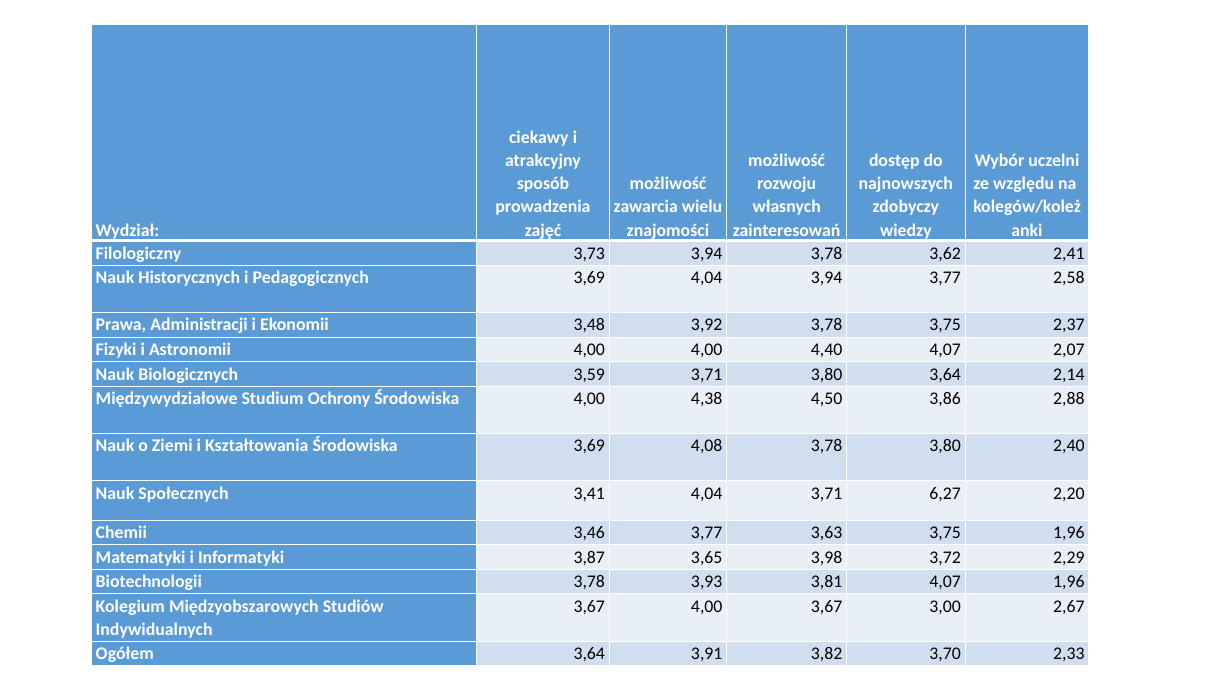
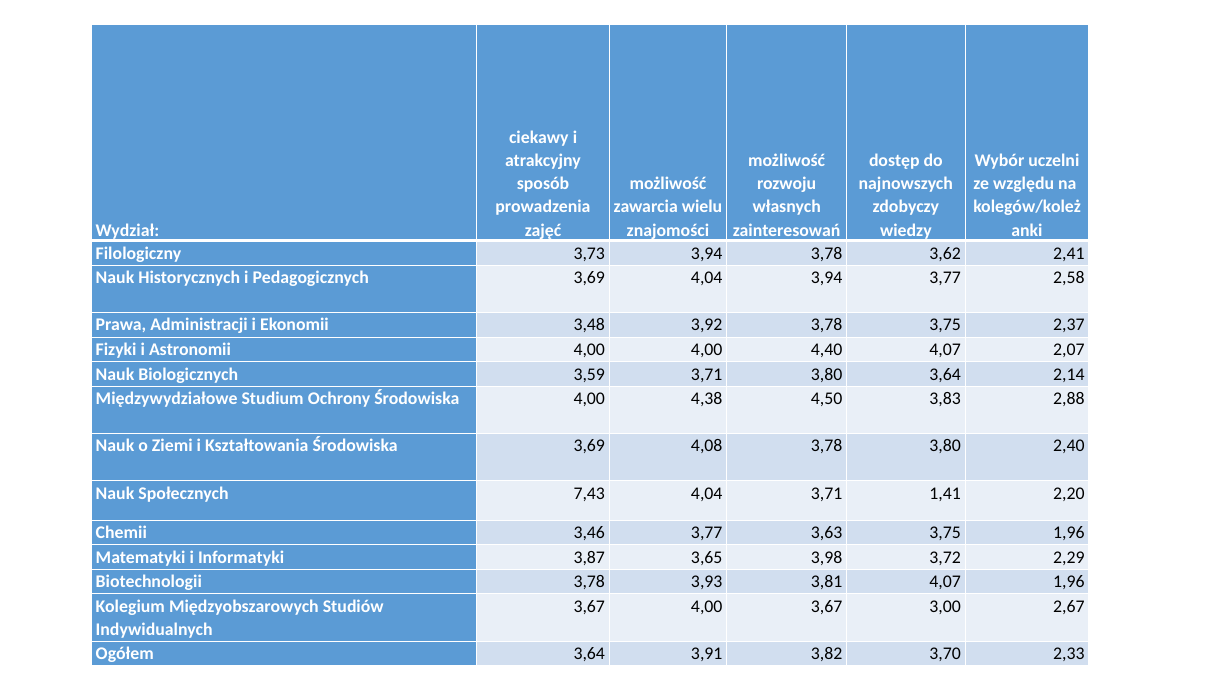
3,86: 3,86 -> 3,83
3,41: 3,41 -> 7,43
6,27: 6,27 -> 1,41
